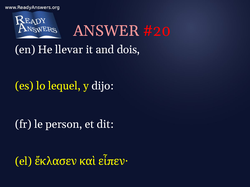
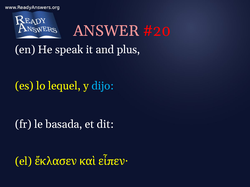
llevar: llevar -> speak
dois: dois -> plus
dijo colour: white -> light blue
person: person -> basada
